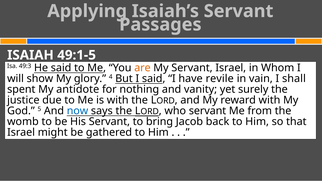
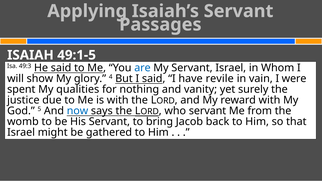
are colour: orange -> blue
shall: shall -> were
antidote: antidote -> qualities
